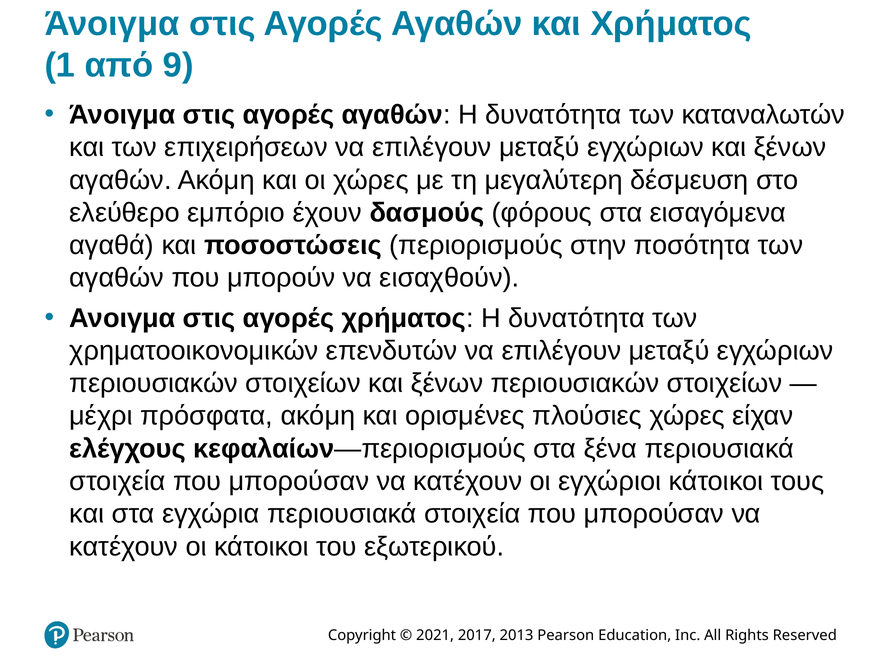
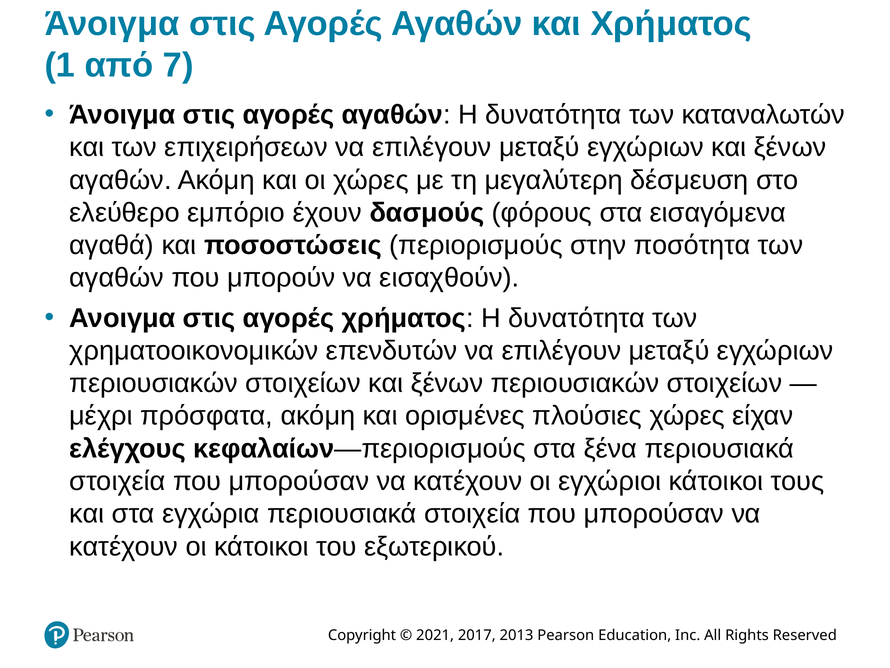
9: 9 -> 7
